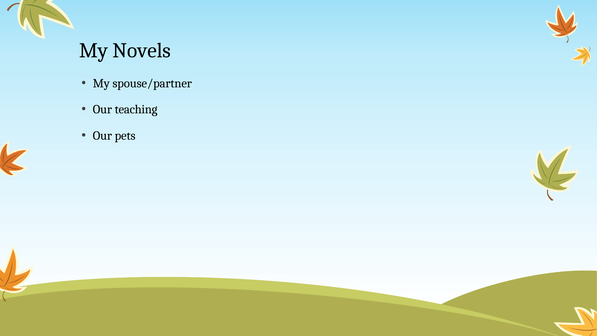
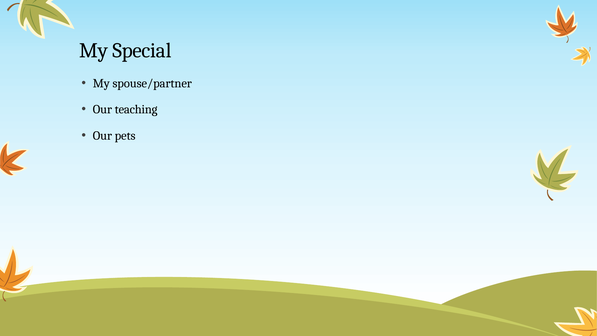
Novels: Novels -> Special
